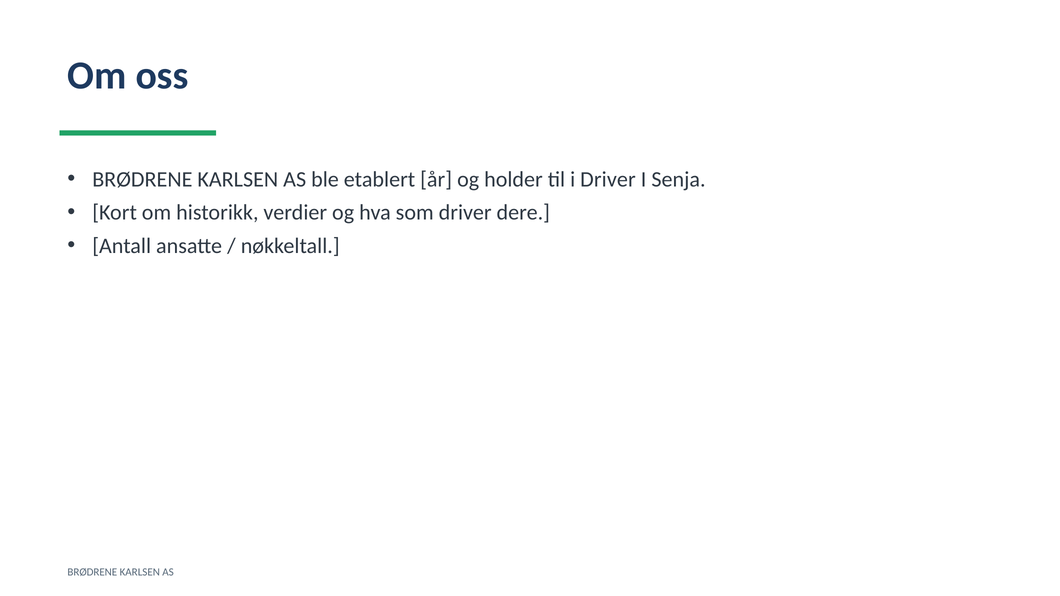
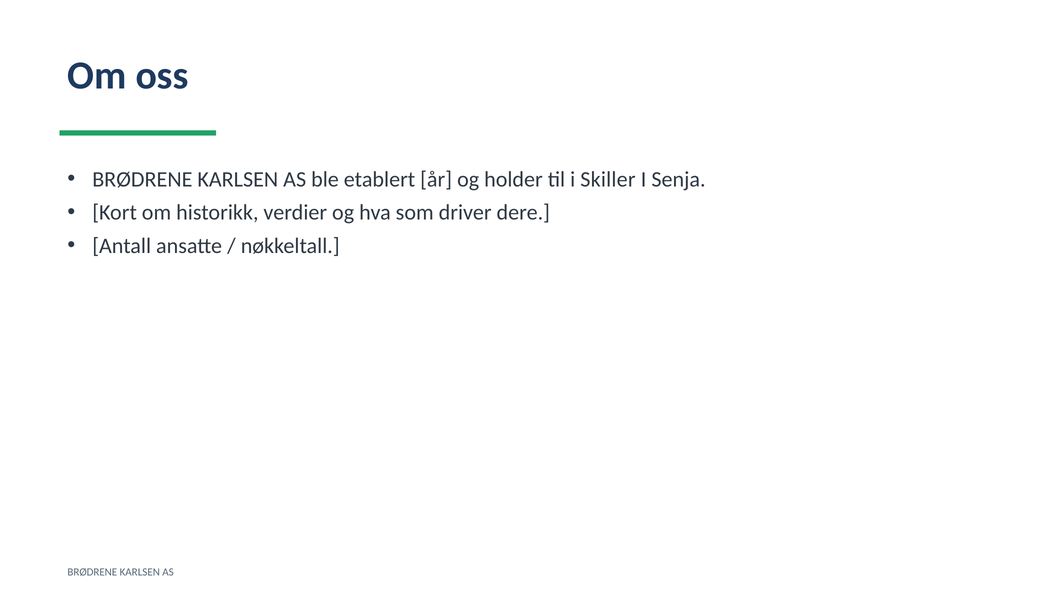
i Driver: Driver -> Skiller
